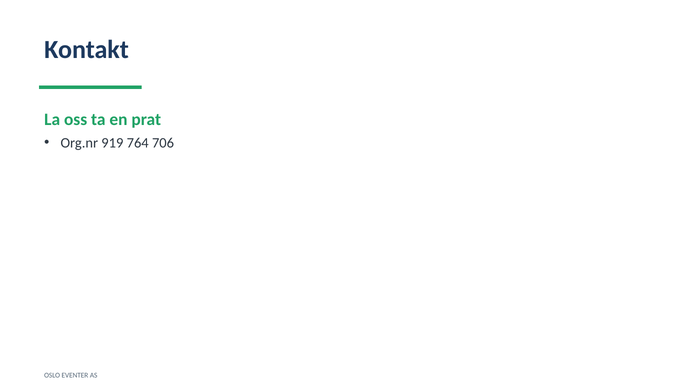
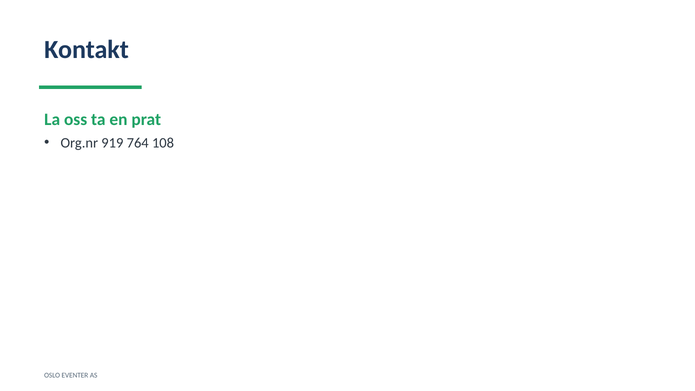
706: 706 -> 108
